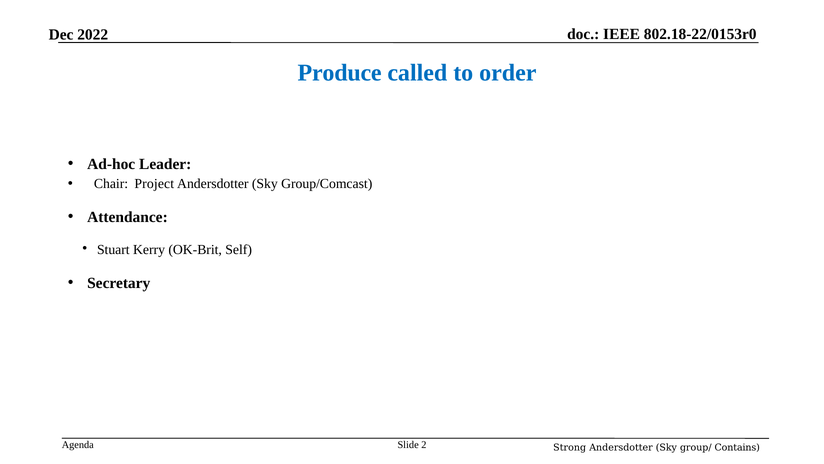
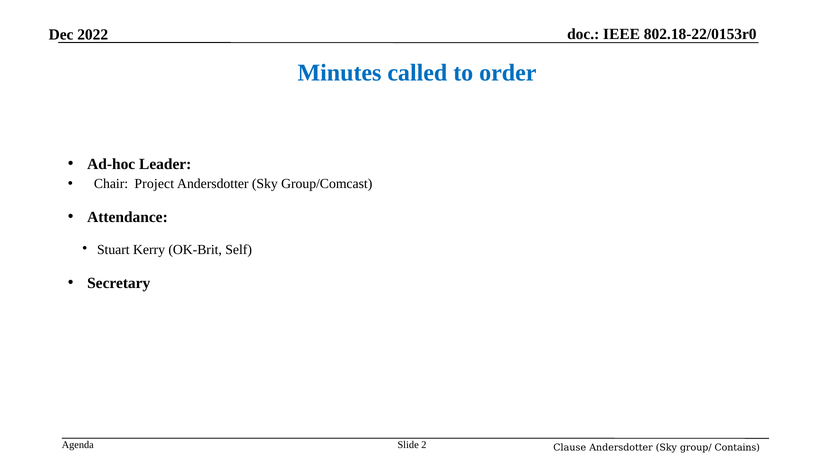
Produce: Produce -> Minutes
Strong: Strong -> Clause
